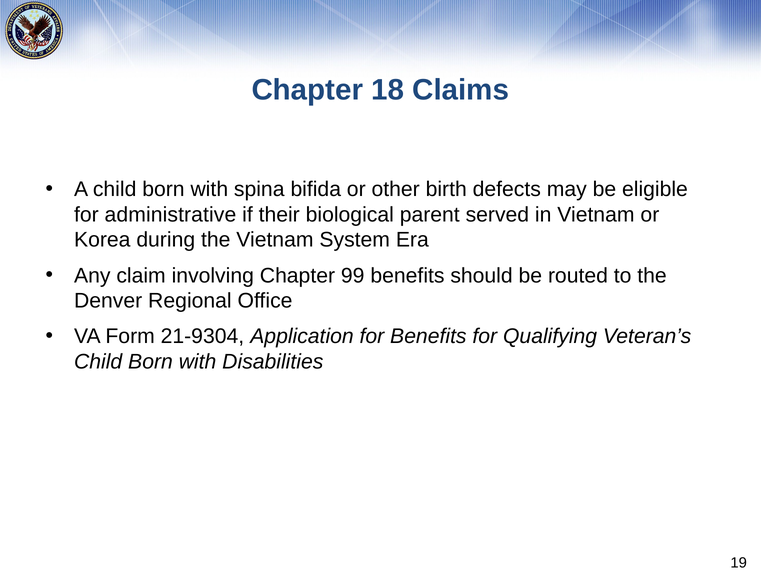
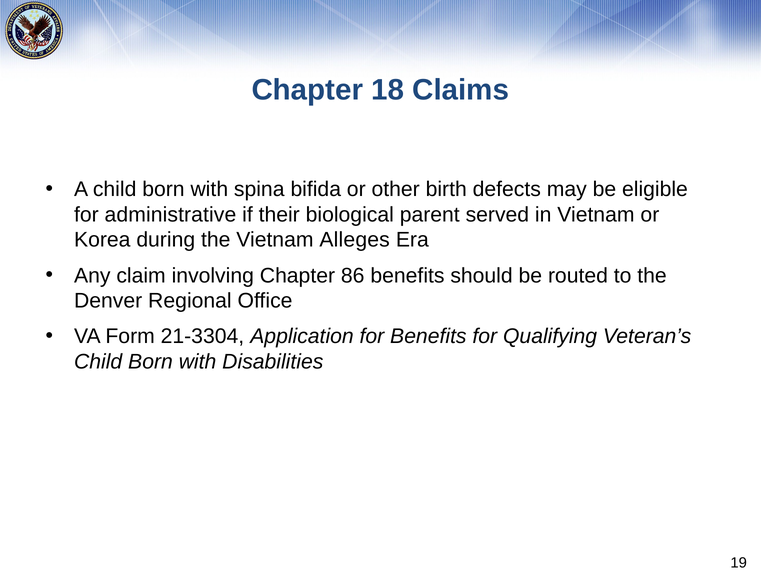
System: System -> Alleges
99: 99 -> 86
21-9304: 21-9304 -> 21-3304
